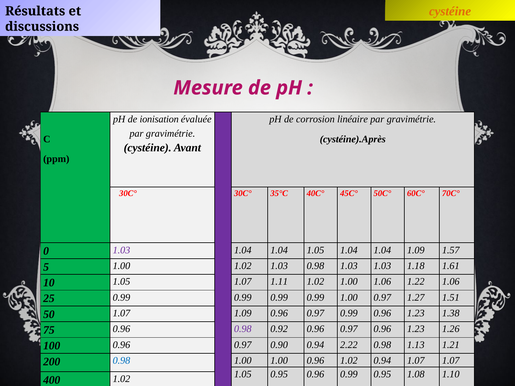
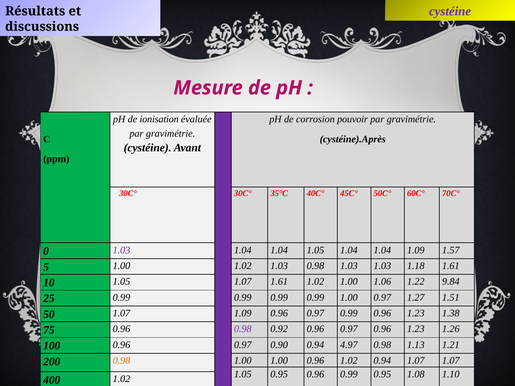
cystéine at (450, 11) colour: orange -> purple
linéaire: linéaire -> pouvoir
1.07 1.11: 1.11 -> 1.61
1.22 1.06: 1.06 -> 9.84
2.22: 2.22 -> 4.97
0.98 at (121, 361) colour: blue -> orange
